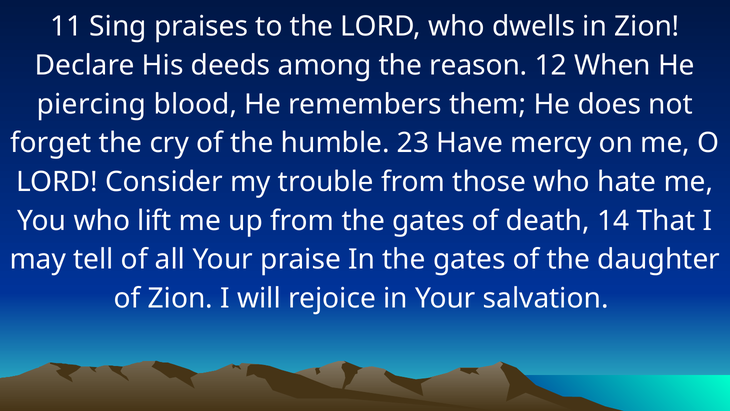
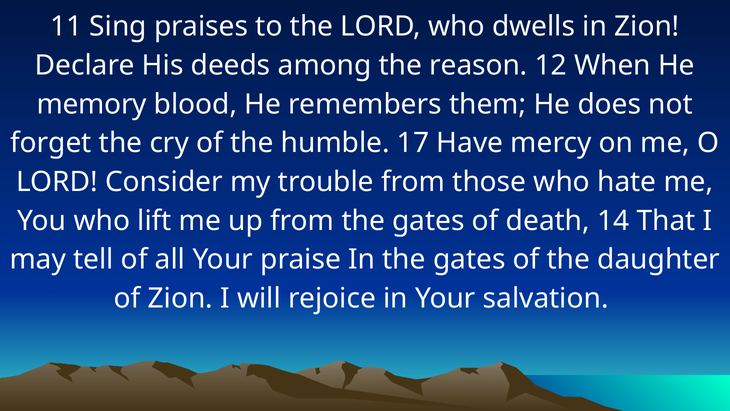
piercing: piercing -> memory
23: 23 -> 17
